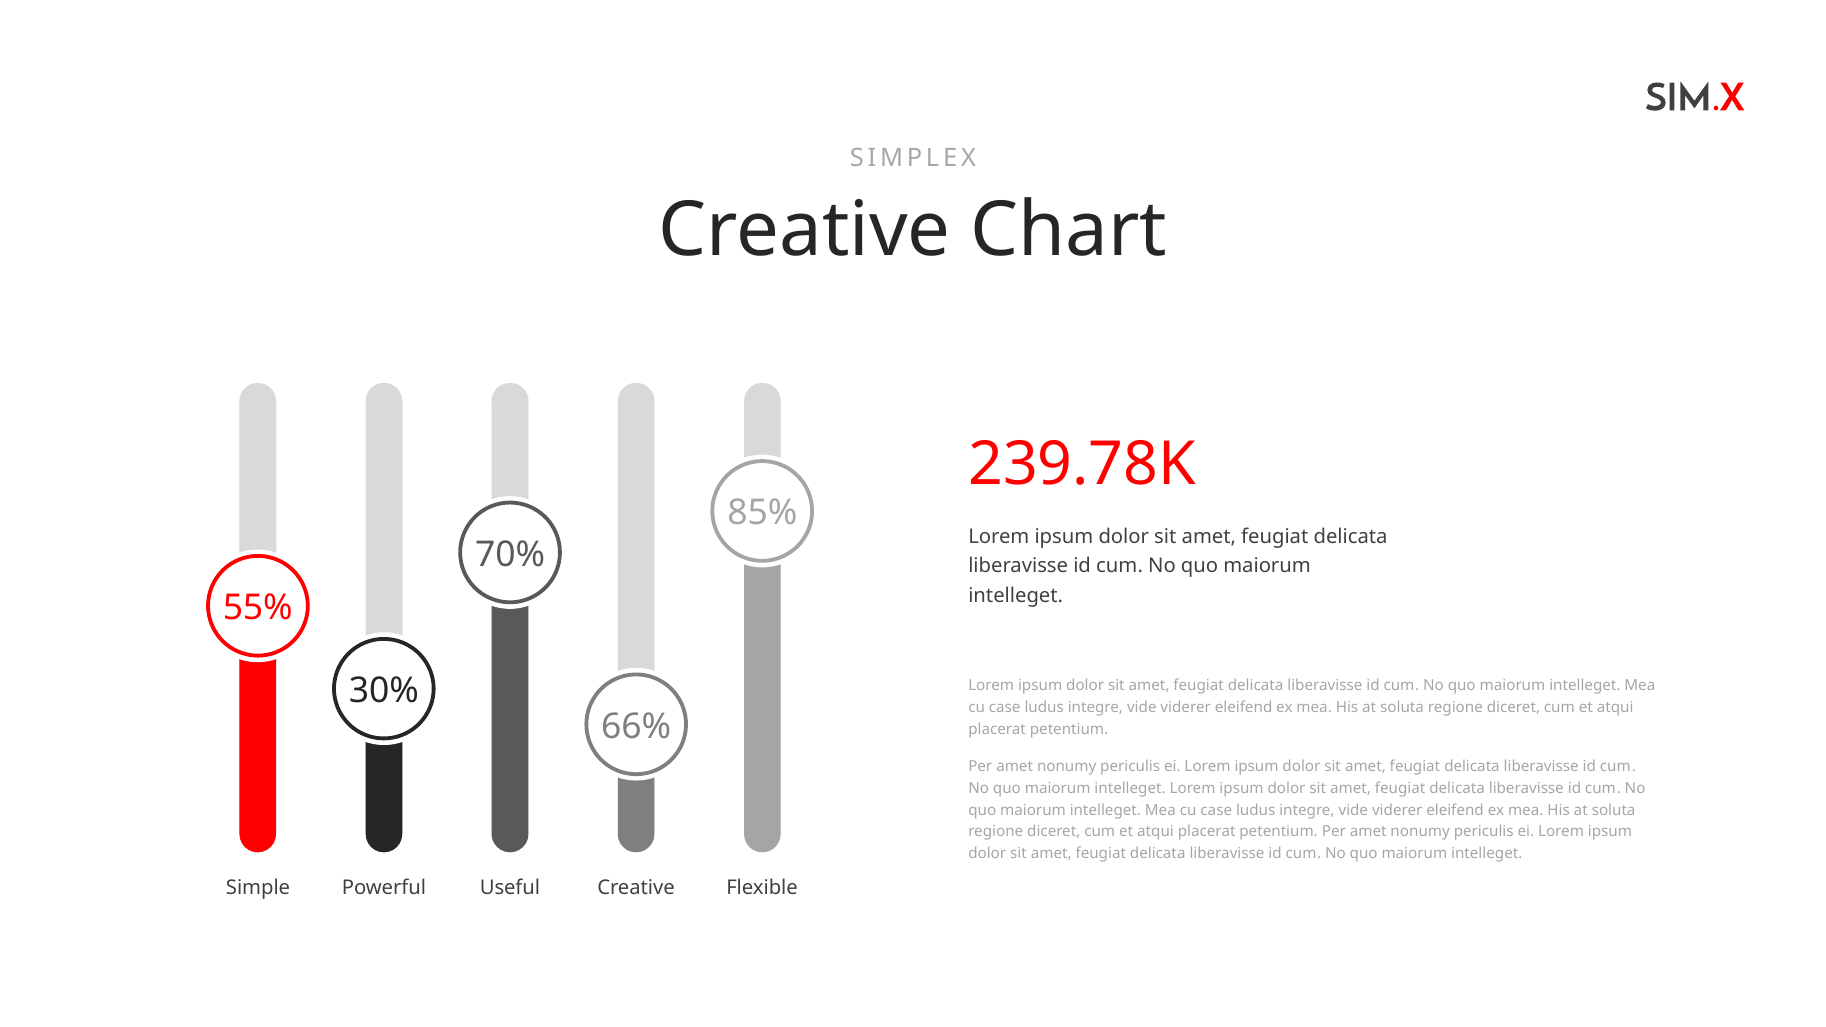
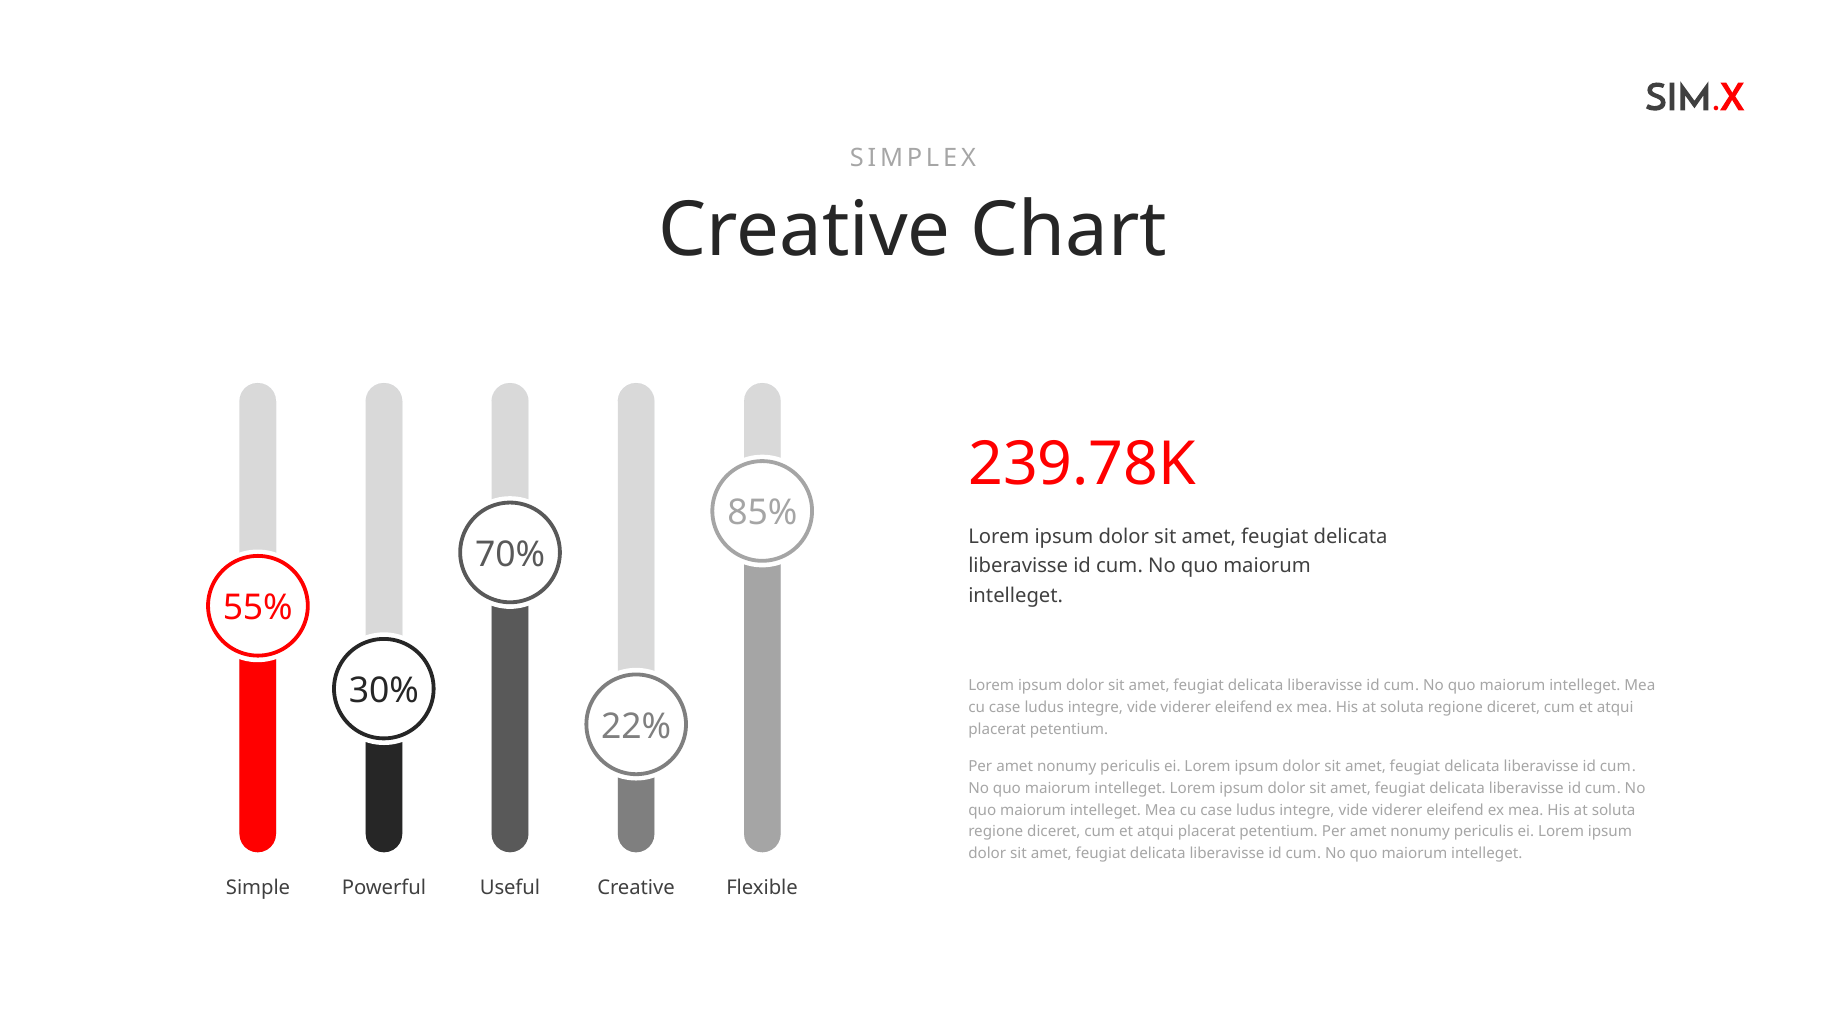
66%: 66% -> 22%
